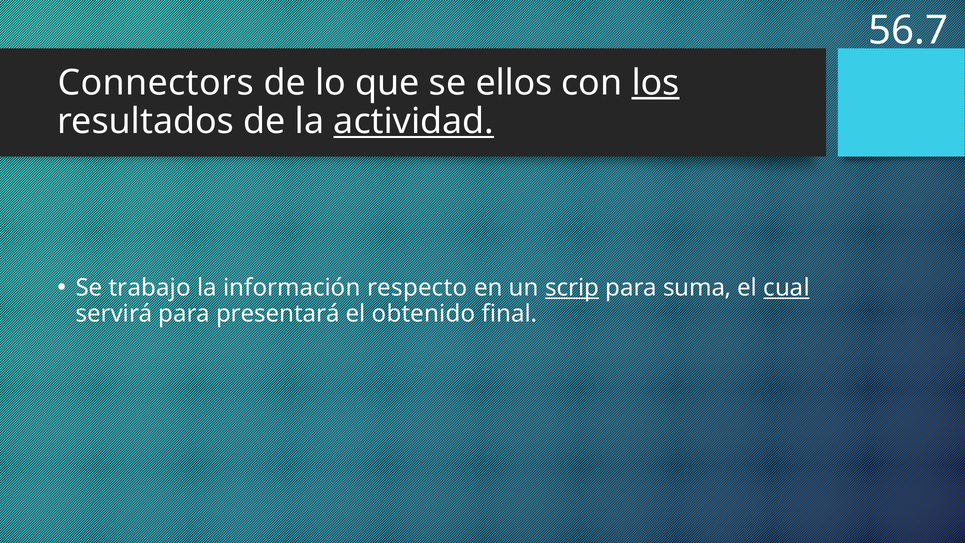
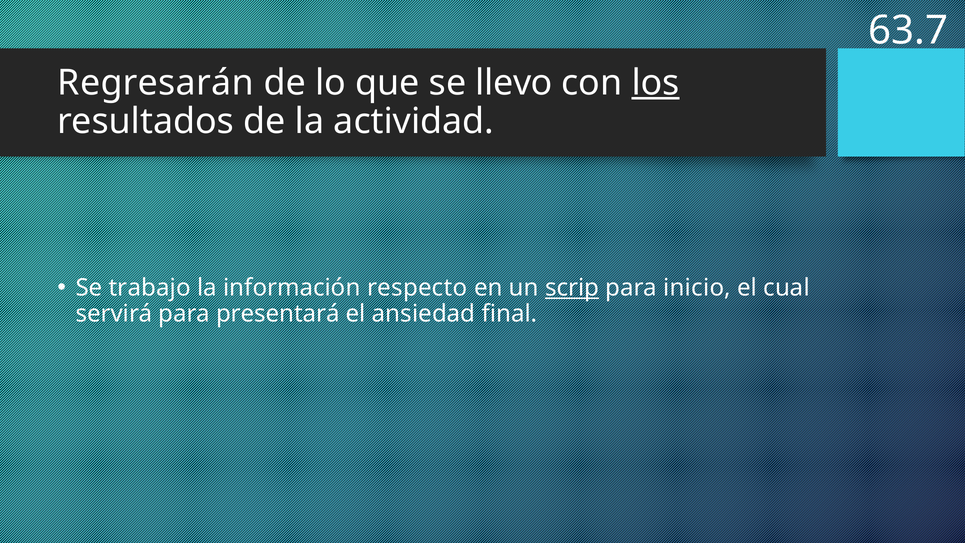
56.7: 56.7 -> 63.7
Connectors: Connectors -> Regresarán
ellos: ellos -> llevo
actividad underline: present -> none
suma: suma -> inicio
cual underline: present -> none
obtenido: obtenido -> ansiedad
